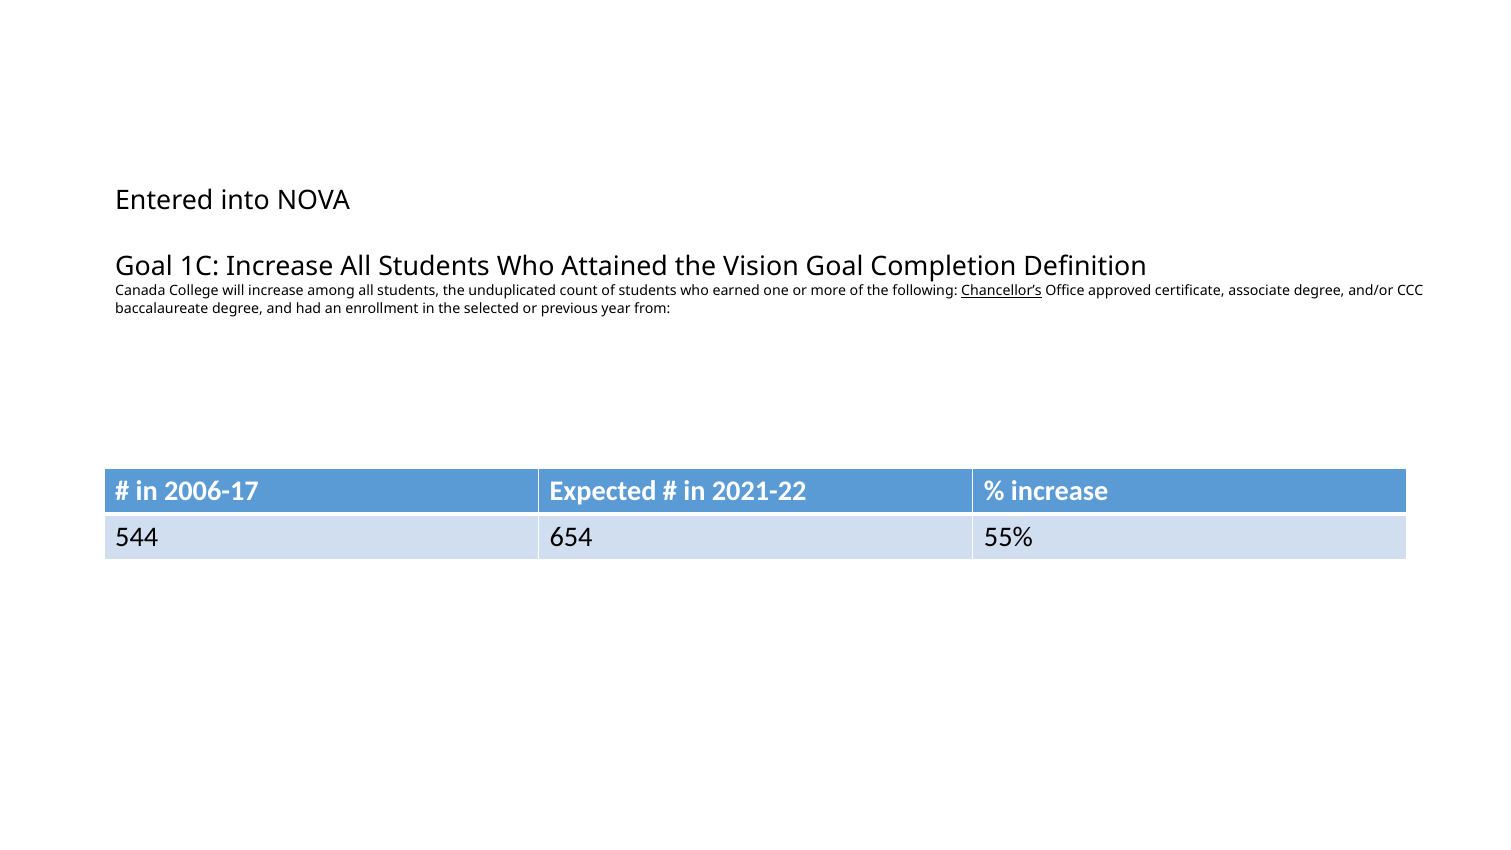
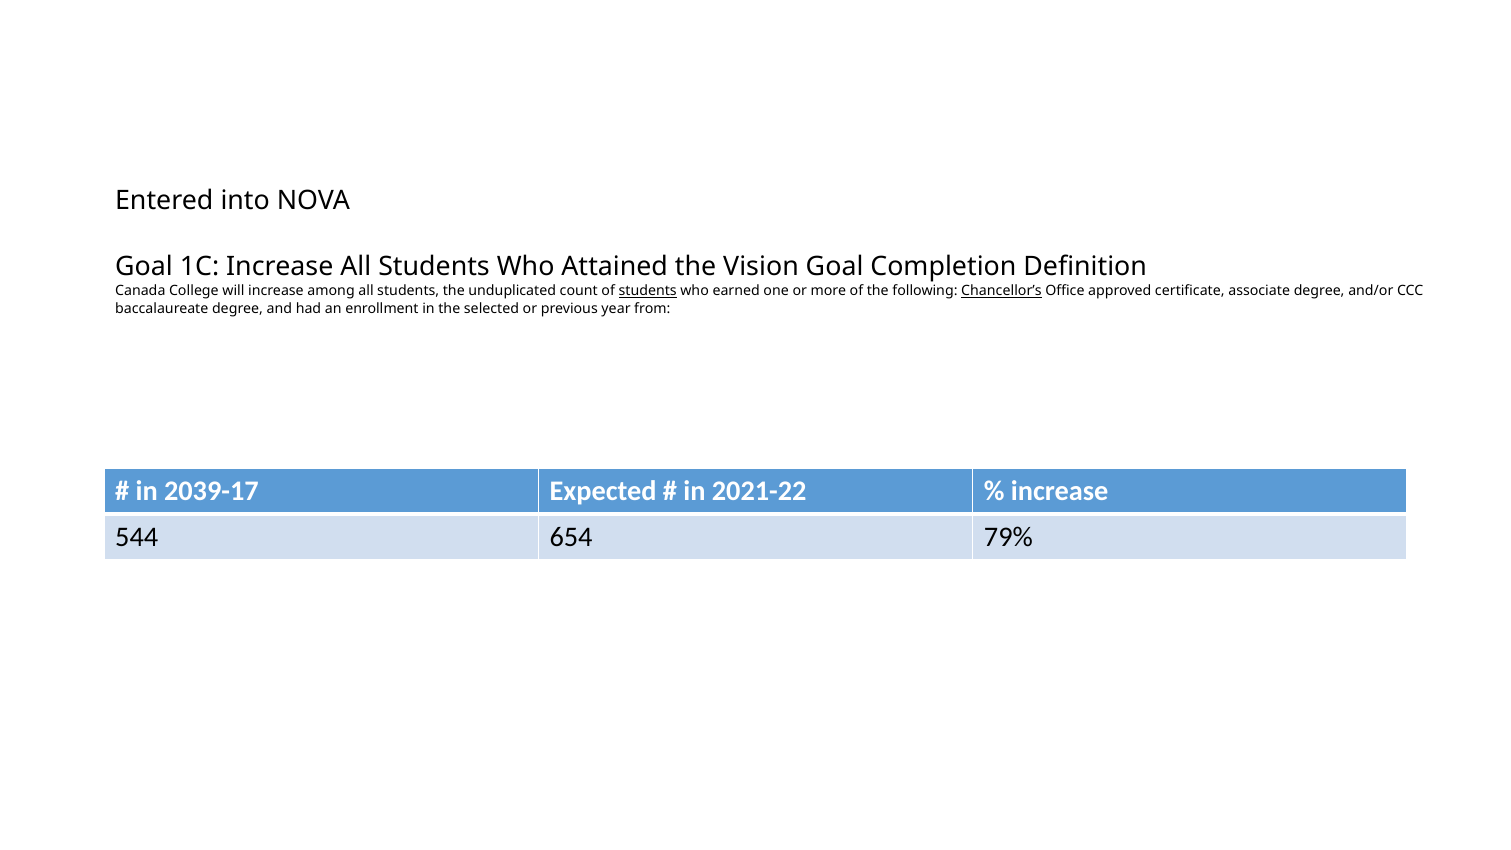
students at (648, 291) underline: none -> present
2006-17: 2006-17 -> 2039-17
55%: 55% -> 79%
